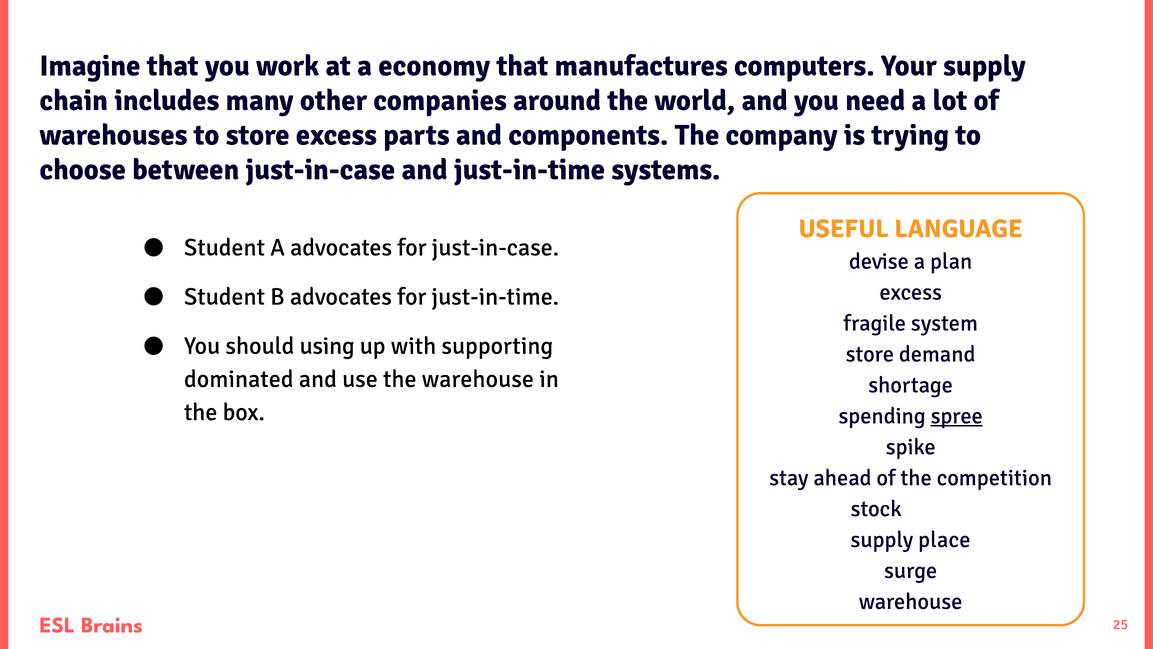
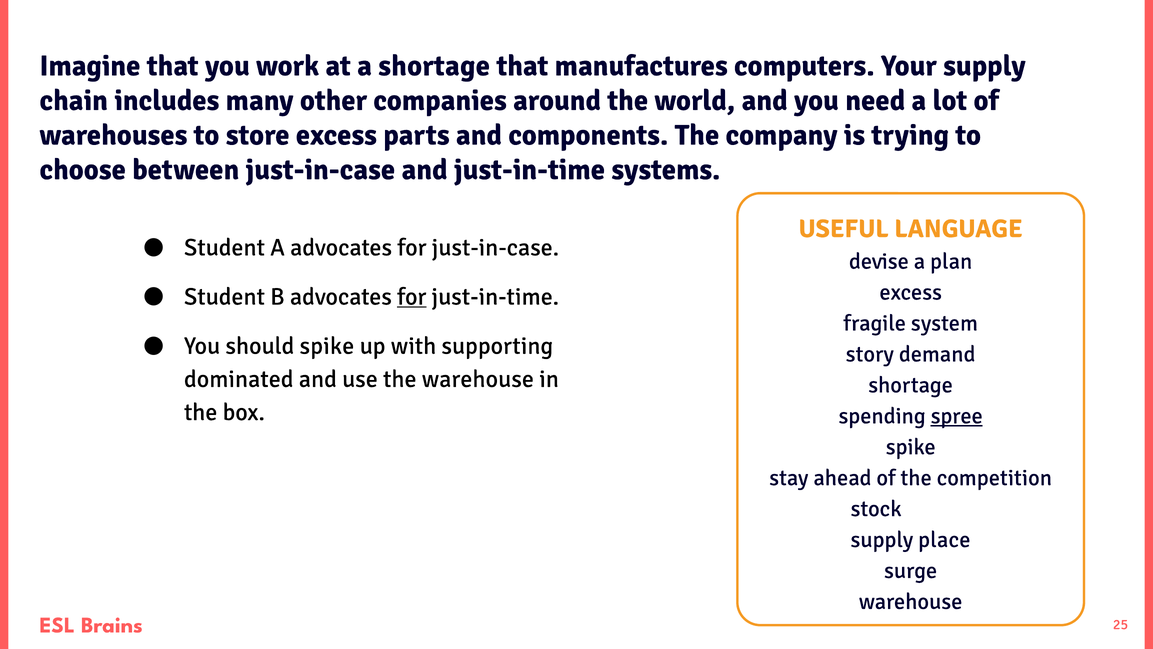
a economy: economy -> shortage
for at (412, 296) underline: none -> present
should using: using -> spike
store at (870, 354): store -> story
